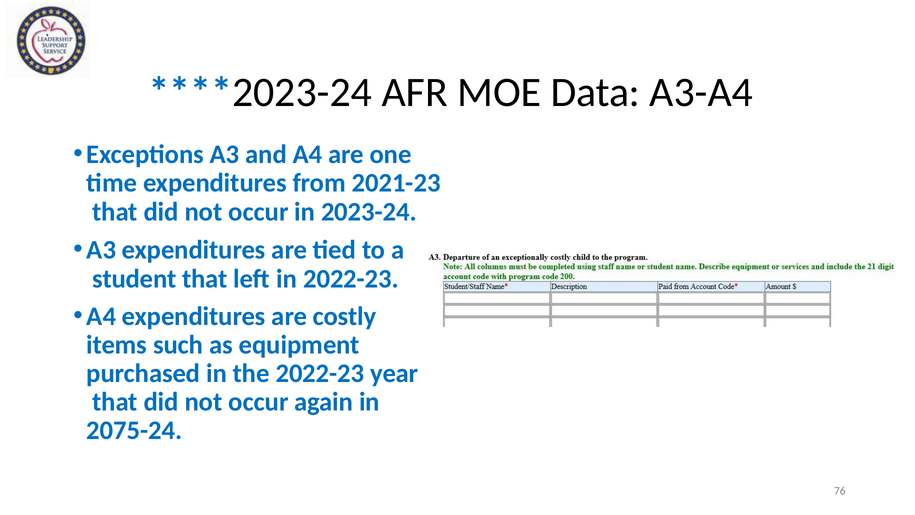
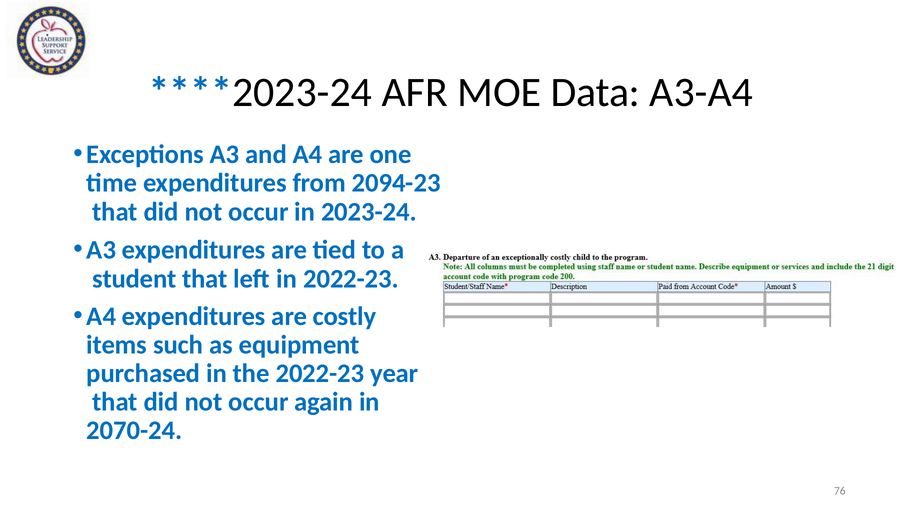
2021-23: 2021-23 -> 2094-23
2075-24: 2075-24 -> 2070-24
